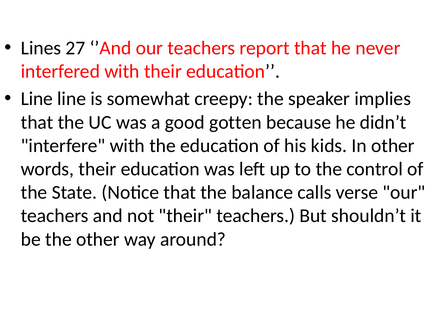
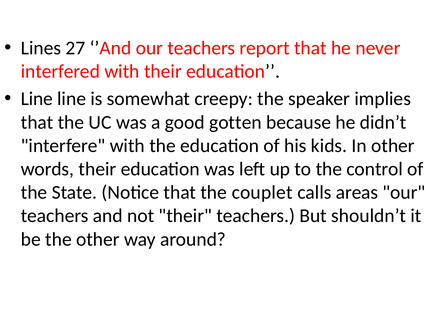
balance: balance -> couplet
verse: verse -> areas
